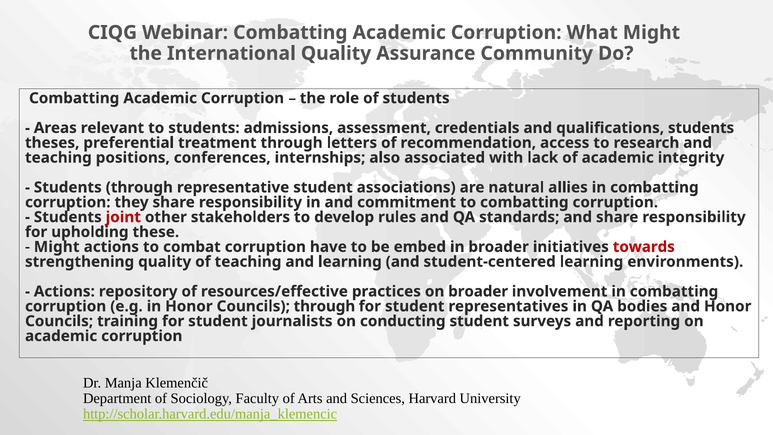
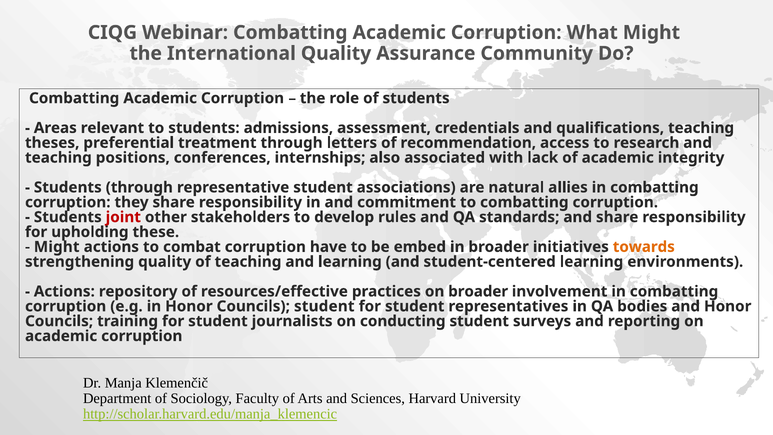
qualifications students: students -> teaching
towards colour: red -> orange
Councils through: through -> student
